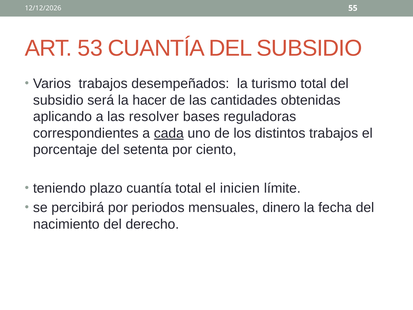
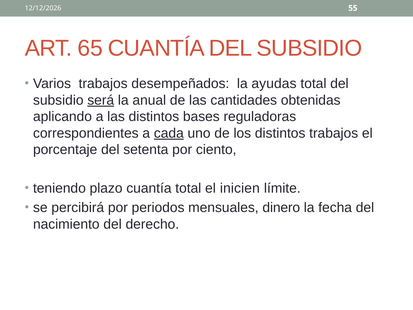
53: 53 -> 65
turismo: turismo -> ayudas
será underline: none -> present
hacer: hacer -> anual
las resolver: resolver -> distintos
